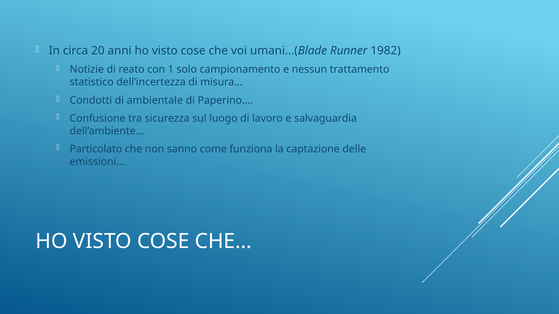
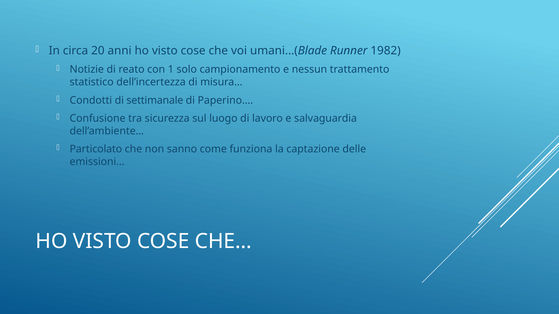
ambientale: ambientale -> settimanale
